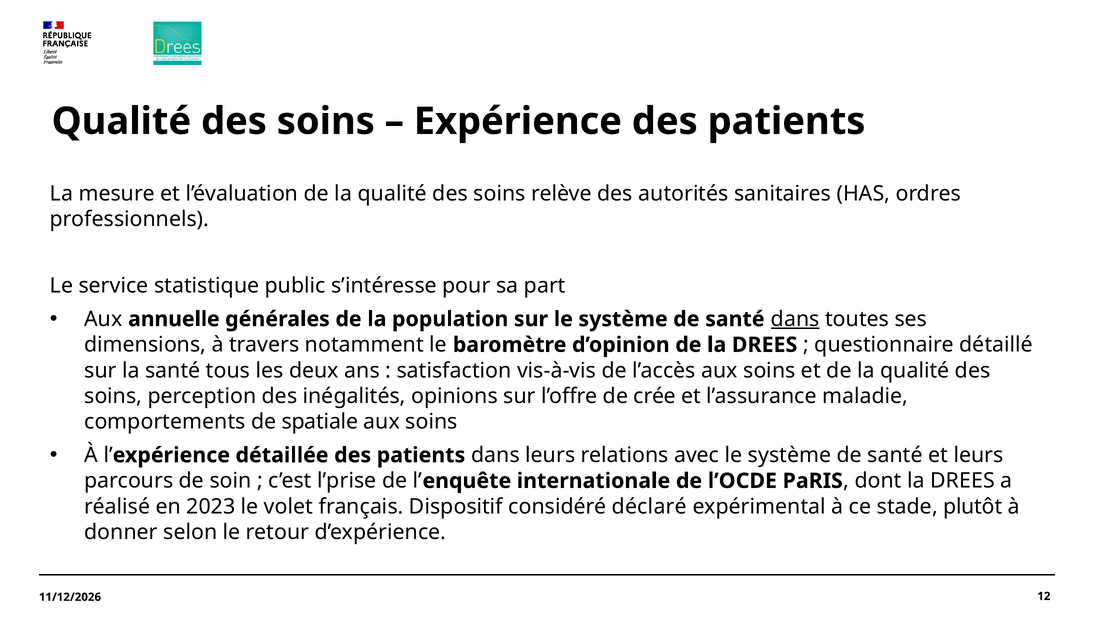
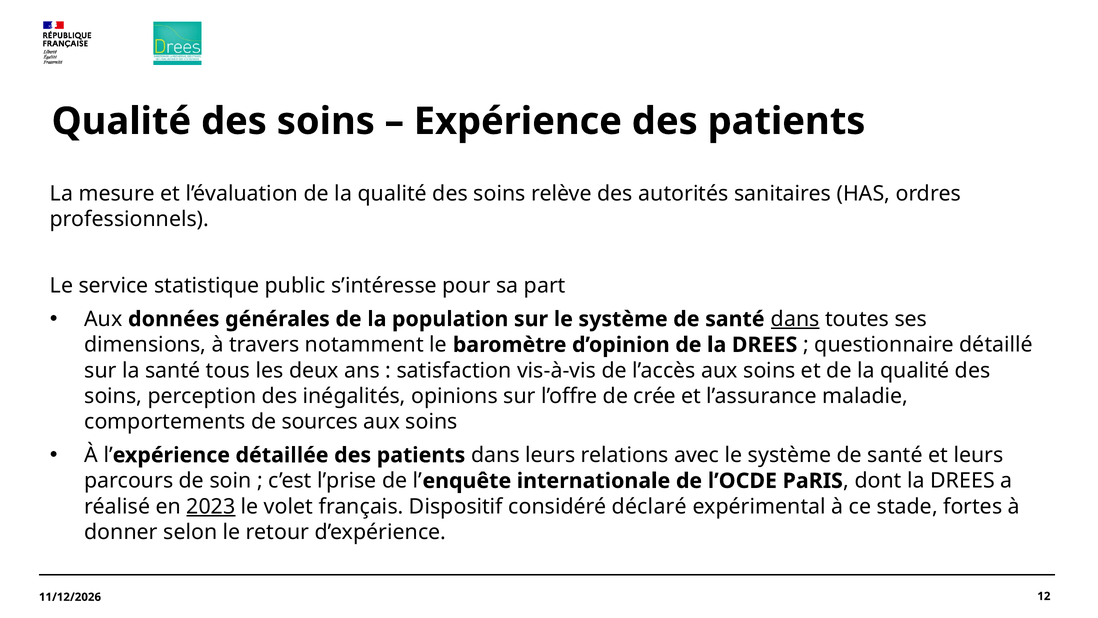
annuelle: annuelle -> données
spatiale: spatiale -> sources
2023 underline: none -> present
plutôt: plutôt -> fortes
